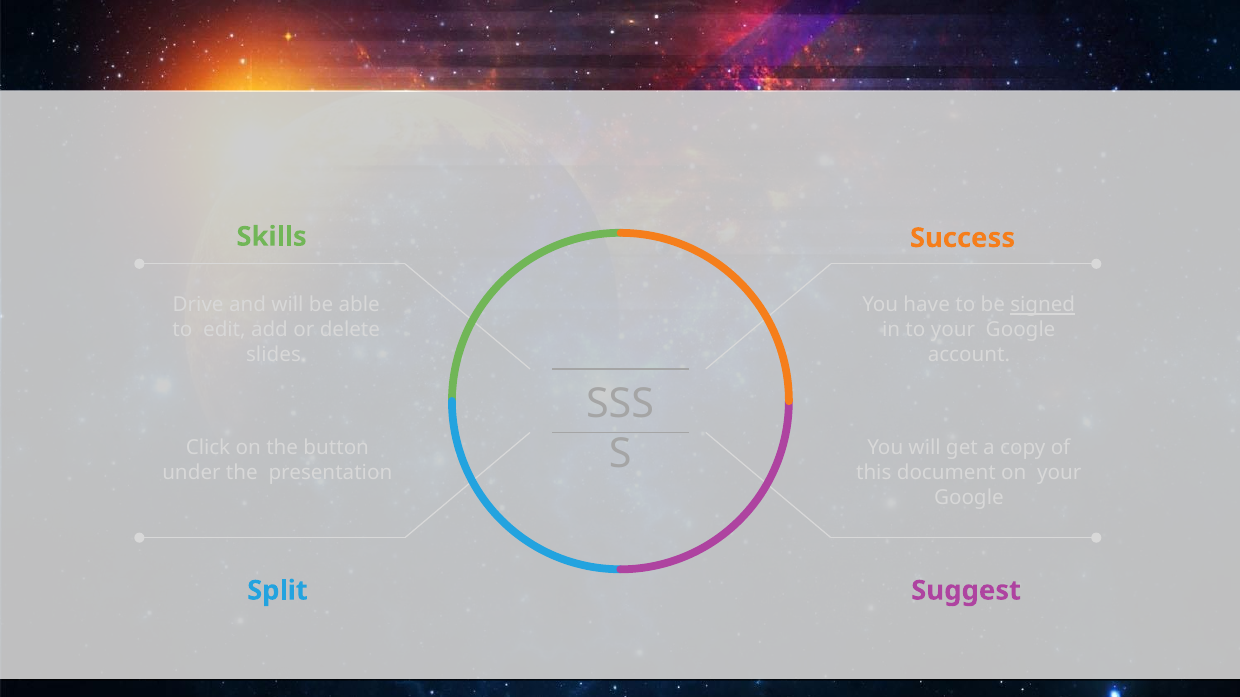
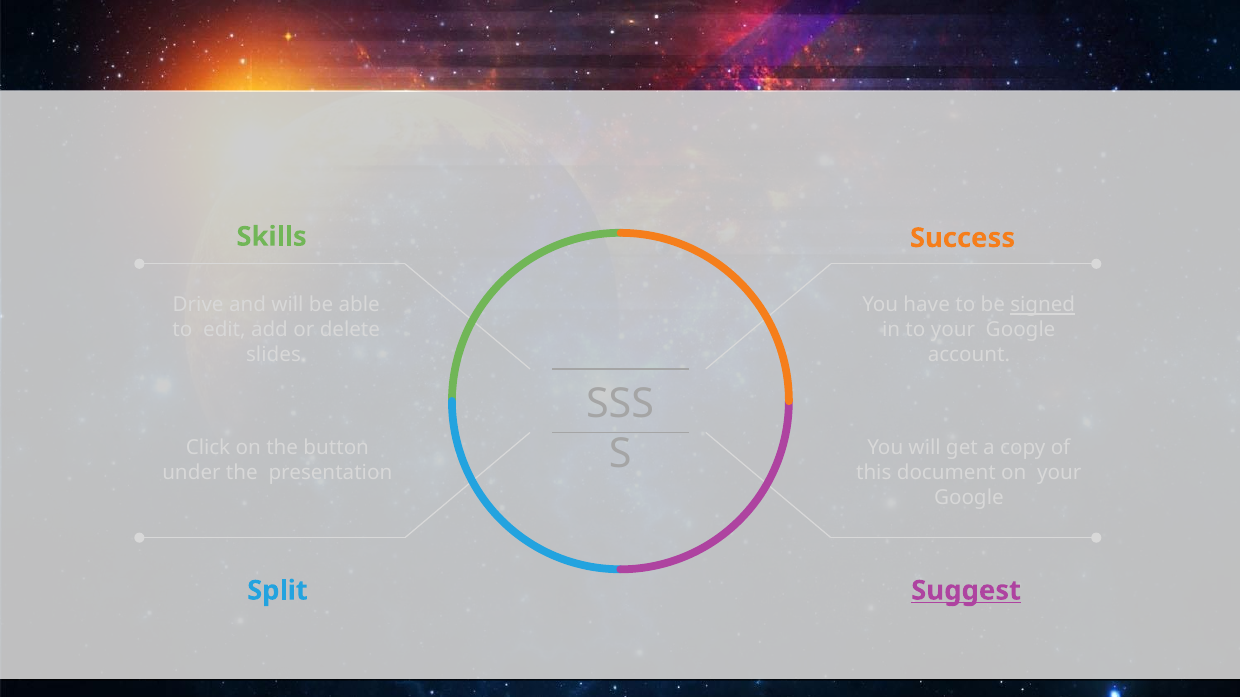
Suggest underline: none -> present
